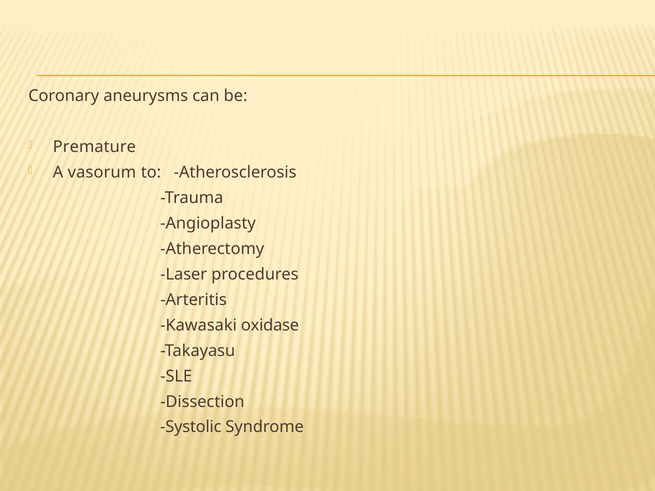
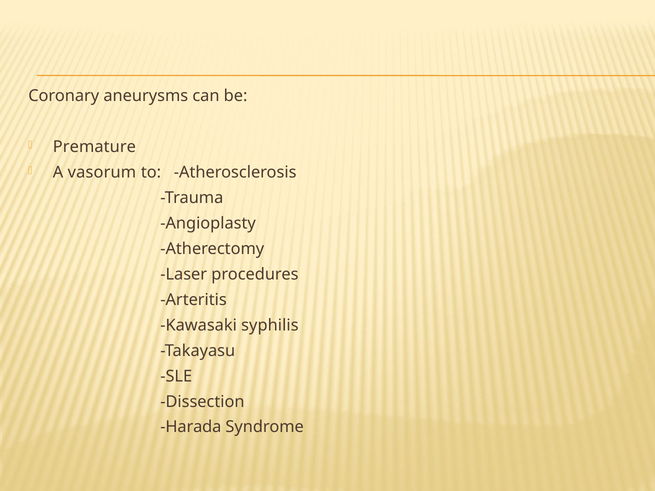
oxidase: oxidase -> syphilis
Systolic: Systolic -> Harada
